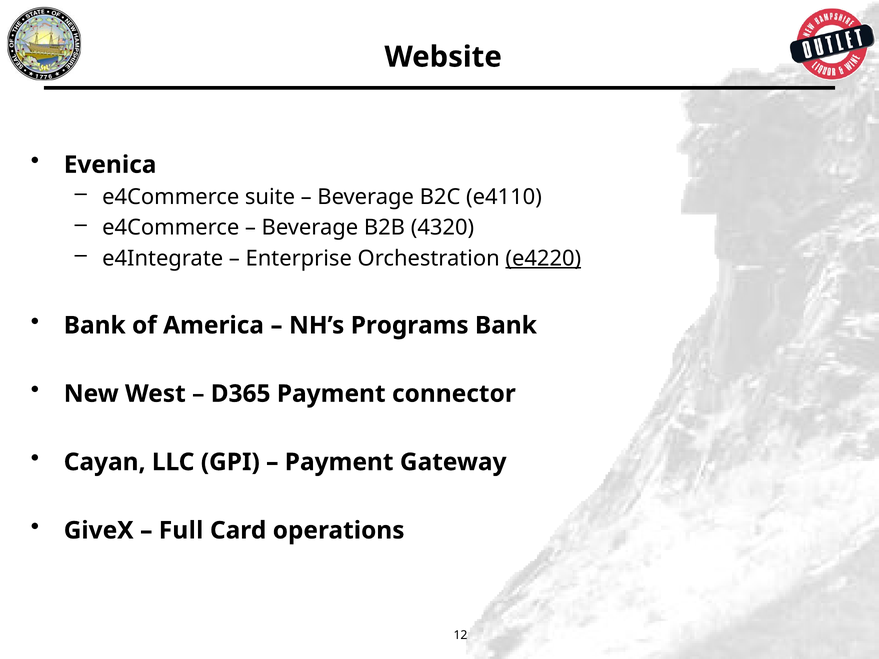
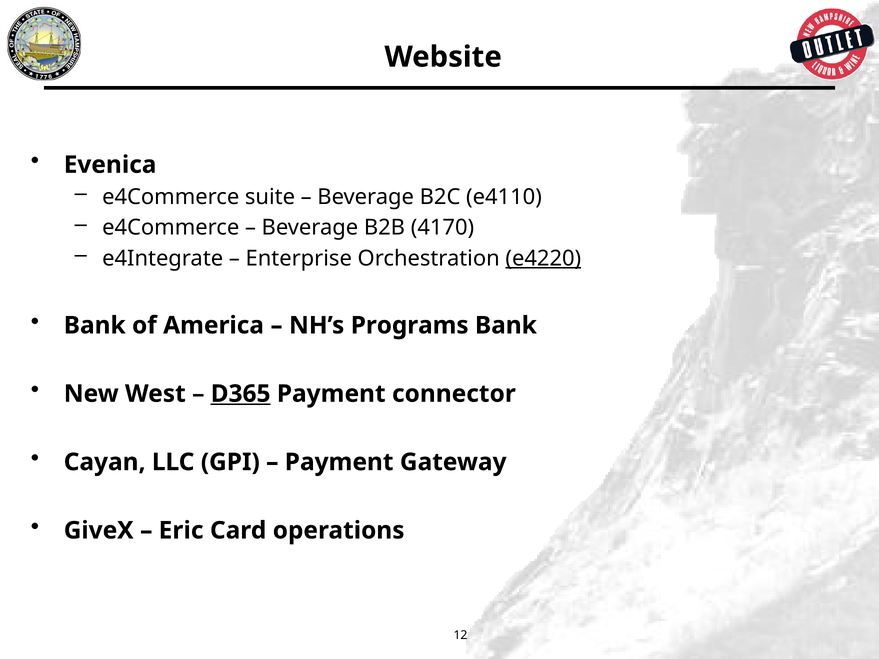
4320: 4320 -> 4170
D365 underline: none -> present
Full: Full -> Eric
